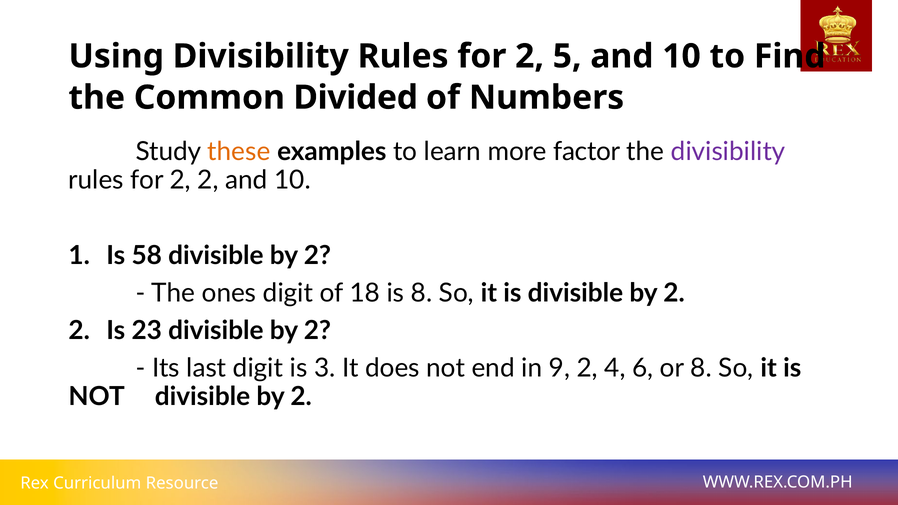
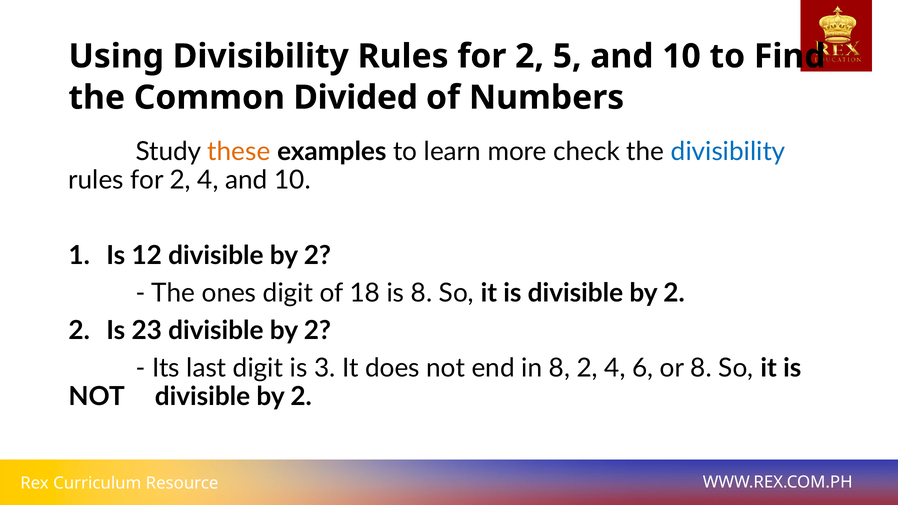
factor: factor -> check
divisibility at (728, 152) colour: purple -> blue
for 2 2: 2 -> 4
58: 58 -> 12
in 9: 9 -> 8
